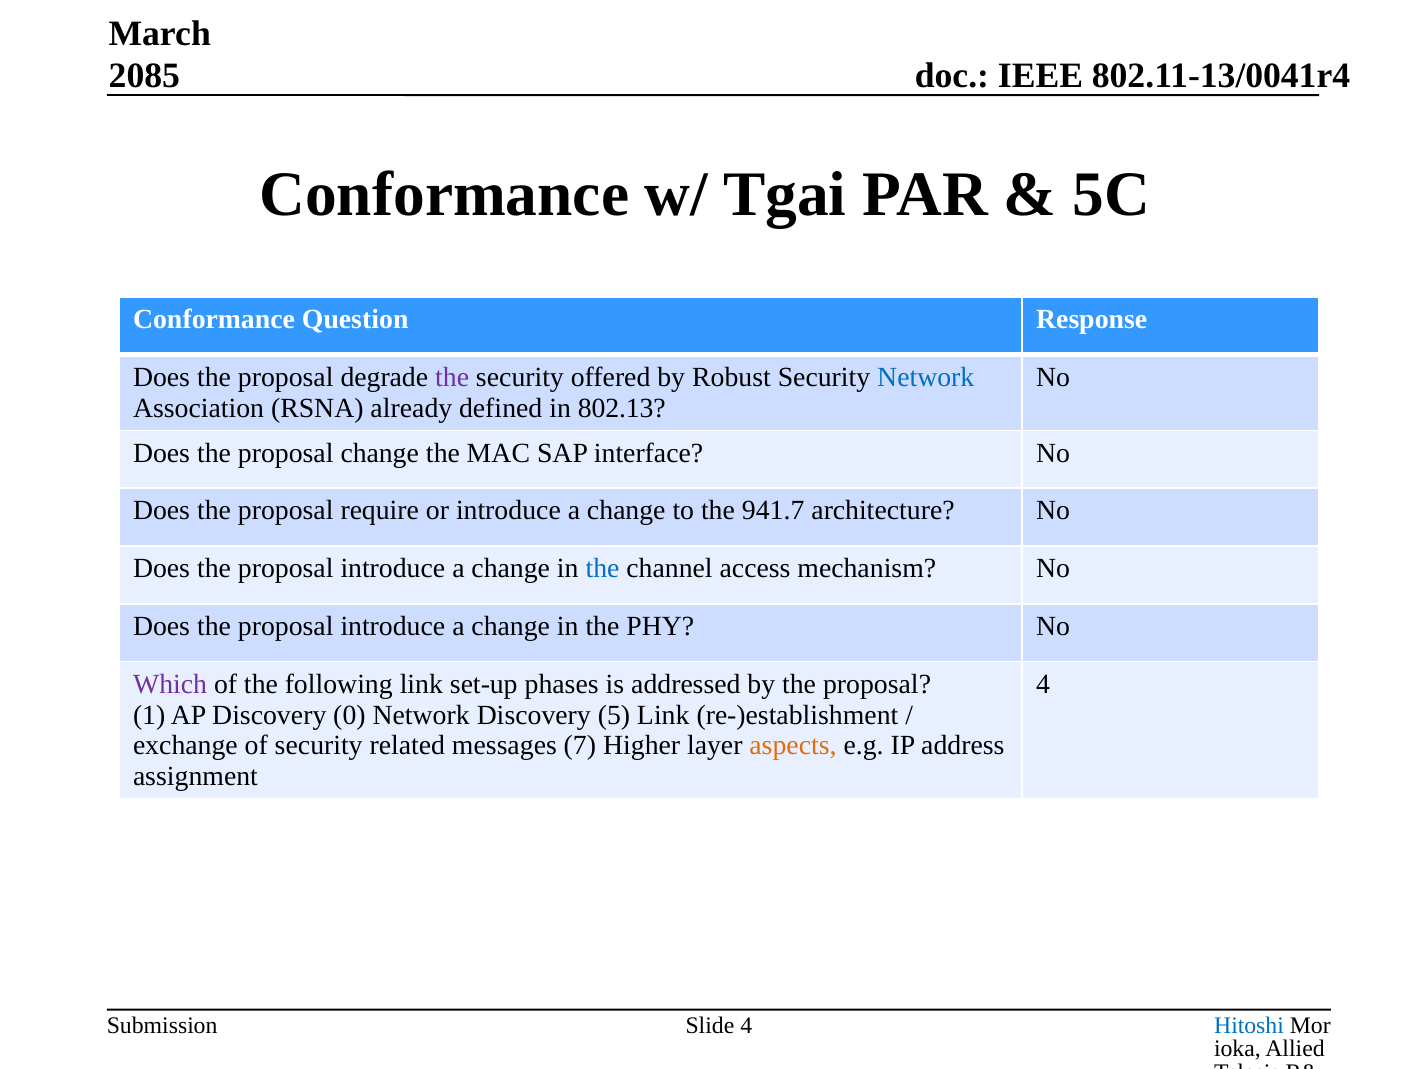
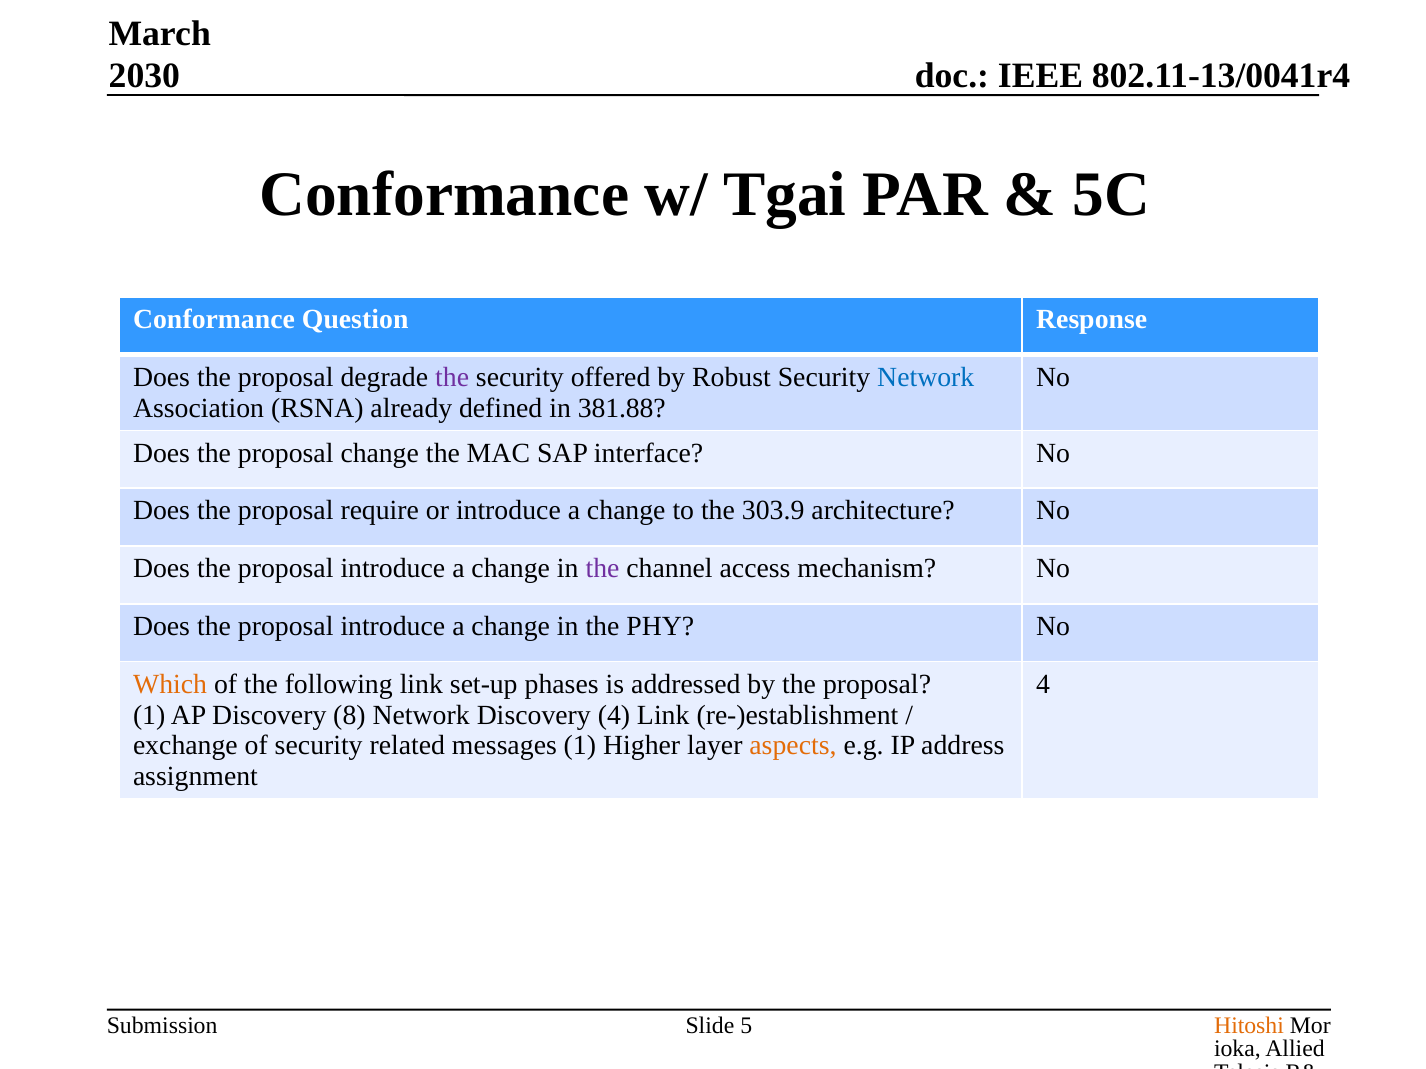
2085: 2085 -> 2030
802.13: 802.13 -> 381.88
941.7: 941.7 -> 303.9
the at (603, 569) colour: blue -> purple
Which colour: purple -> orange
0: 0 -> 8
Discovery 5: 5 -> 4
messages 7: 7 -> 1
Hitoshi colour: blue -> orange
Slide 4: 4 -> 5
